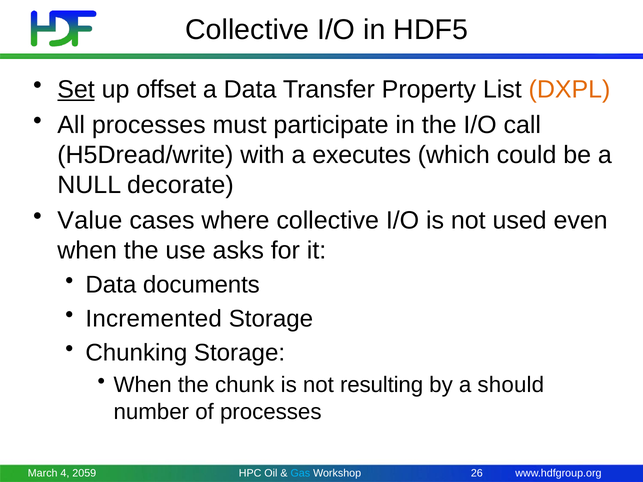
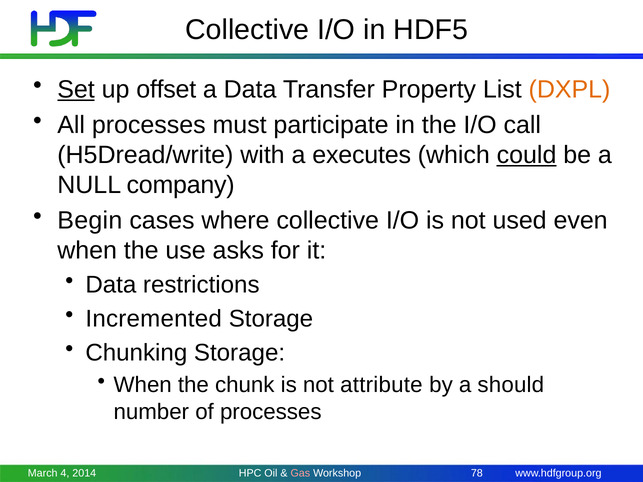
could underline: none -> present
decorate: decorate -> company
Value: Value -> Begin
documents: documents -> restrictions
resulting: resulting -> attribute
2059: 2059 -> 2014
Gas colour: light blue -> pink
26: 26 -> 78
